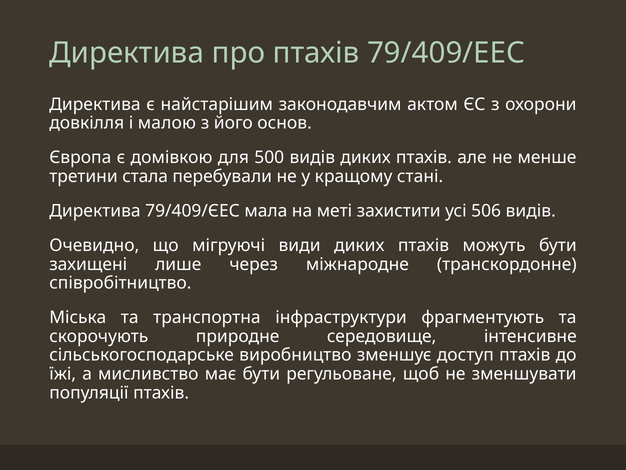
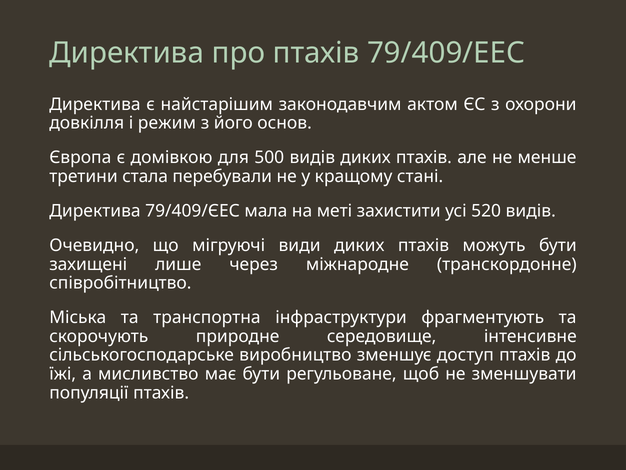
малою: малою -> режим
506: 506 -> 520
